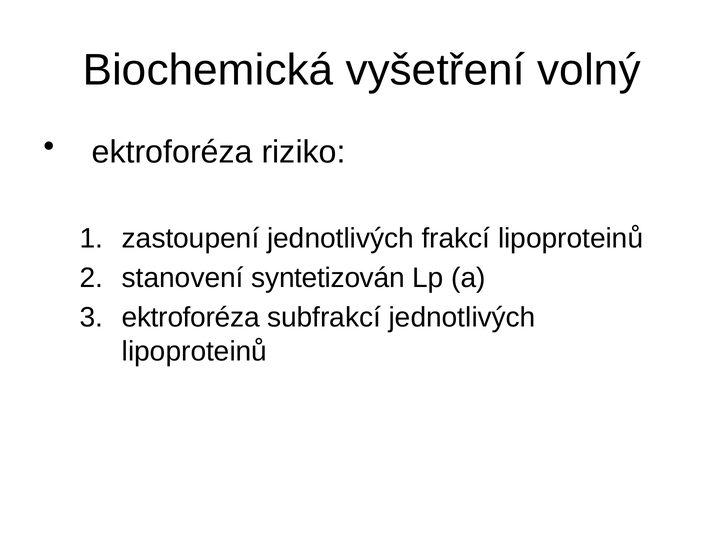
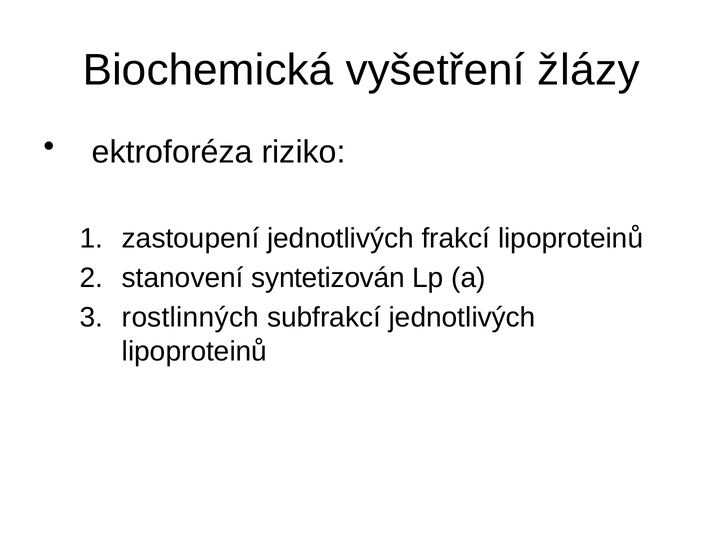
volný: volný -> žlázy
ektroforéza at (191, 317): ektroforéza -> rostlinných
